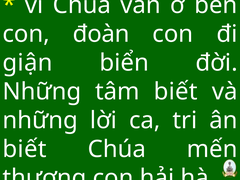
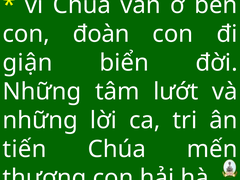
tâm biết: biết -> lướt
biết at (25, 149): biết -> tiến
